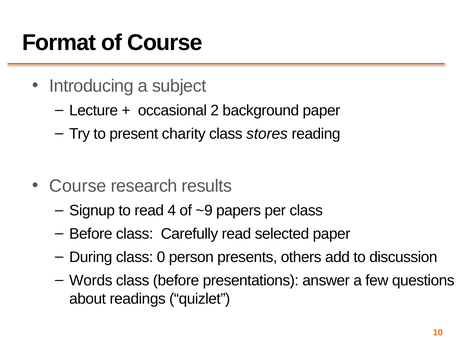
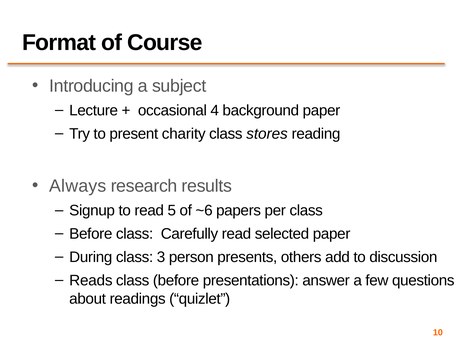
2: 2 -> 4
Course at (78, 186): Course -> Always
4: 4 -> 5
~9: ~9 -> ~6
0: 0 -> 3
Words: Words -> Reads
